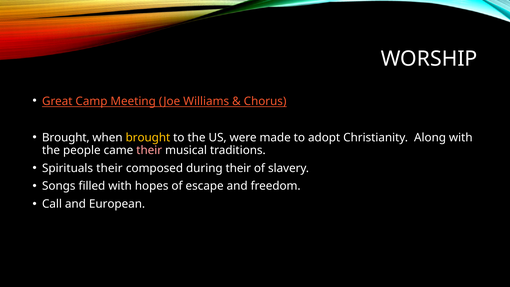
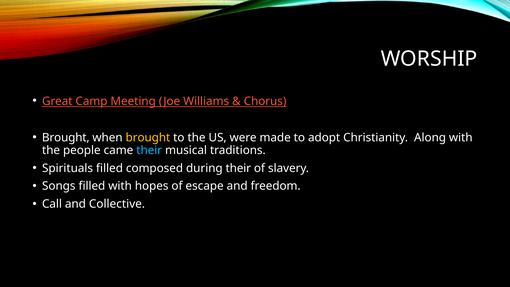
their at (149, 150) colour: pink -> light blue
Spirituals their: their -> filled
European: European -> Collective
